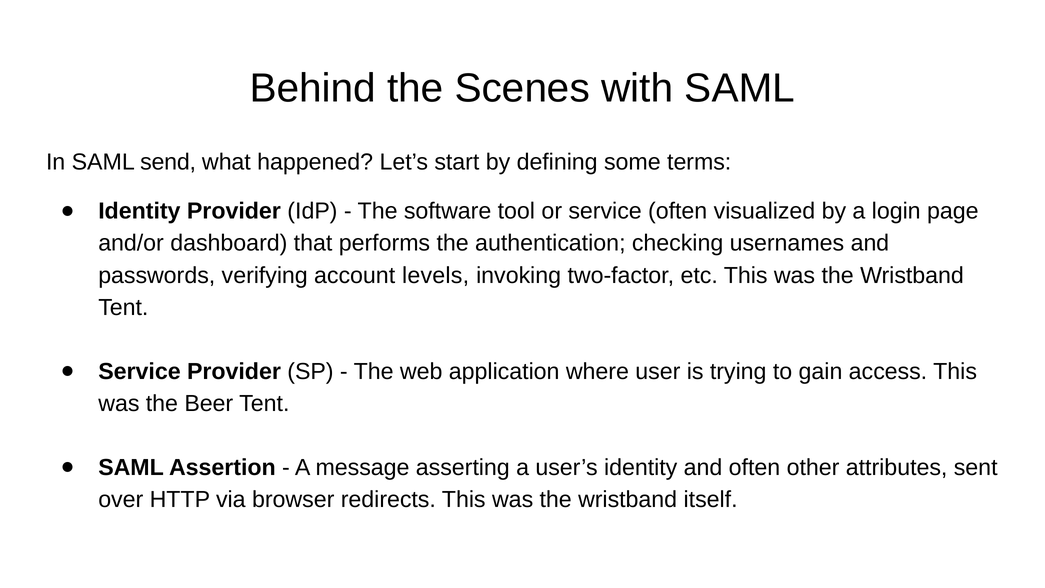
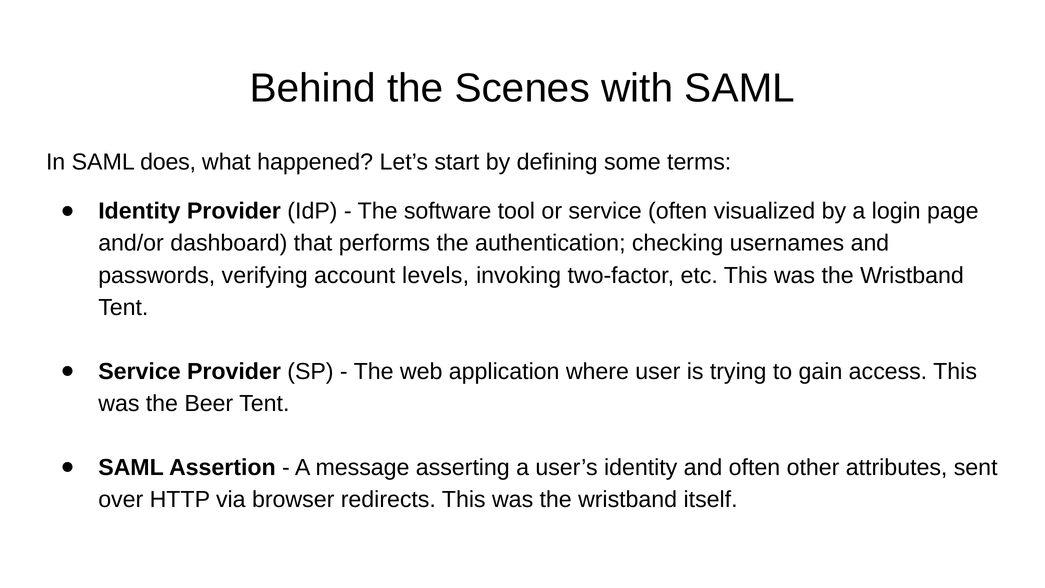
send: send -> does
